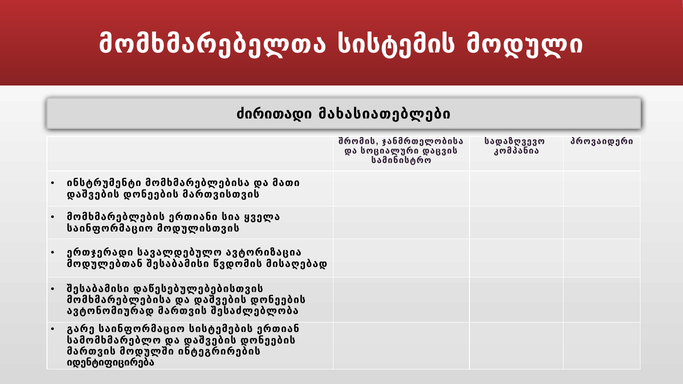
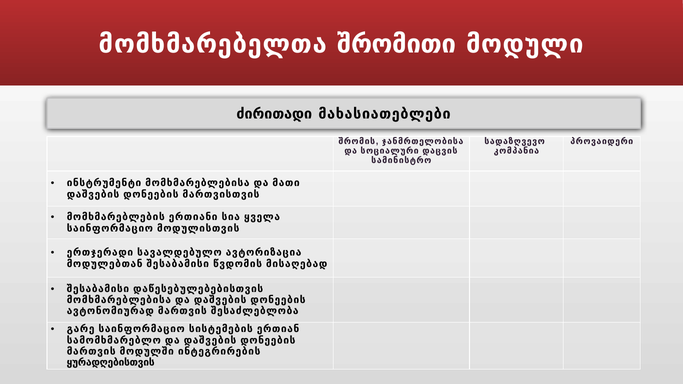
სისტემის: სისტემის -> შრომითი
იდენტიფიცირება: იდენტიფიცირება -> ყურადღებისთვის
